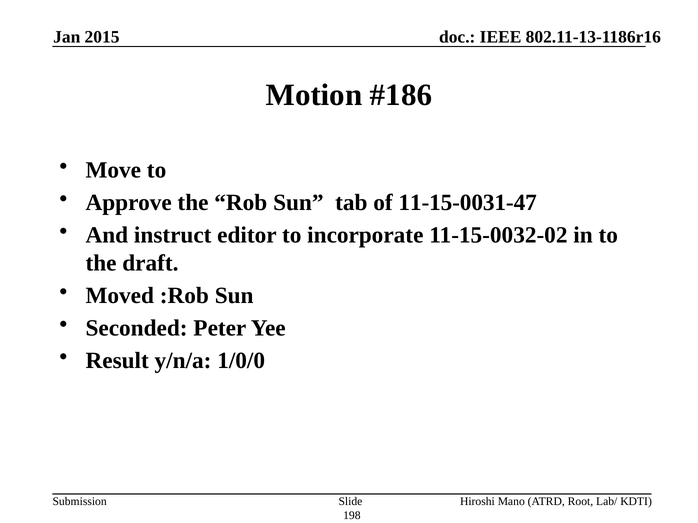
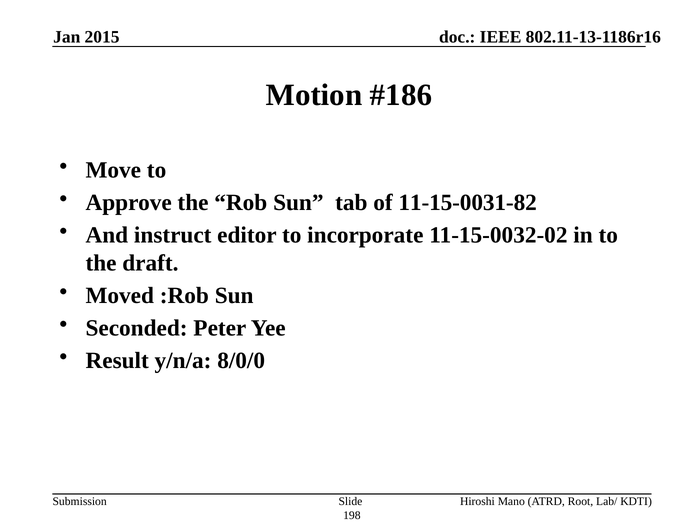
11-15-0031-47: 11-15-0031-47 -> 11-15-0031-82
1/0/0: 1/0/0 -> 8/0/0
